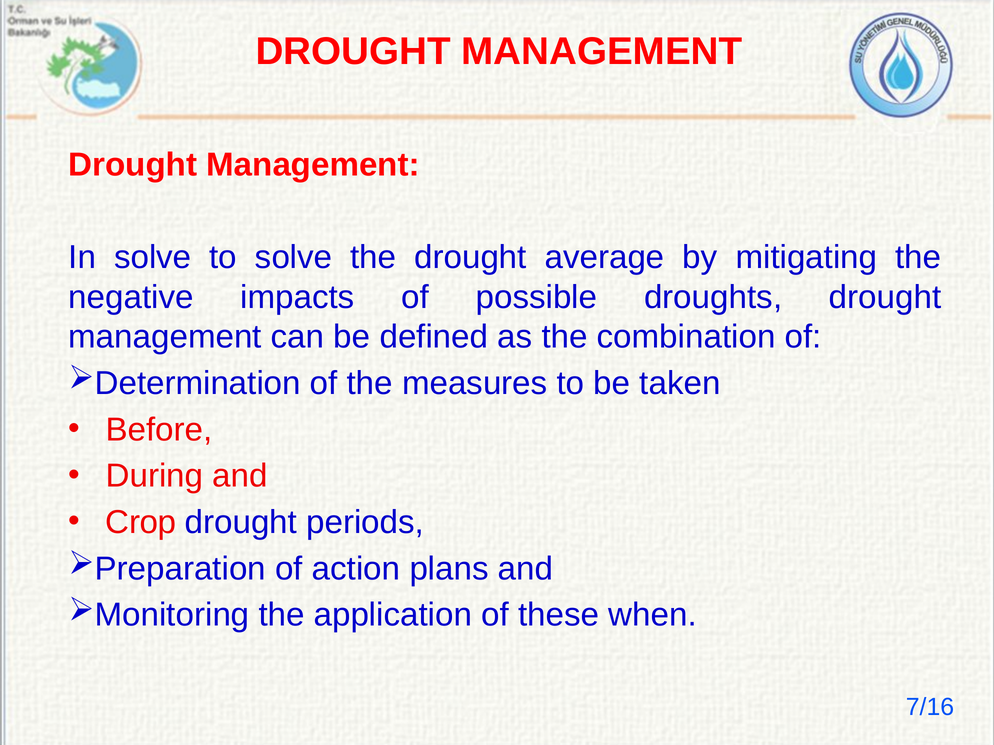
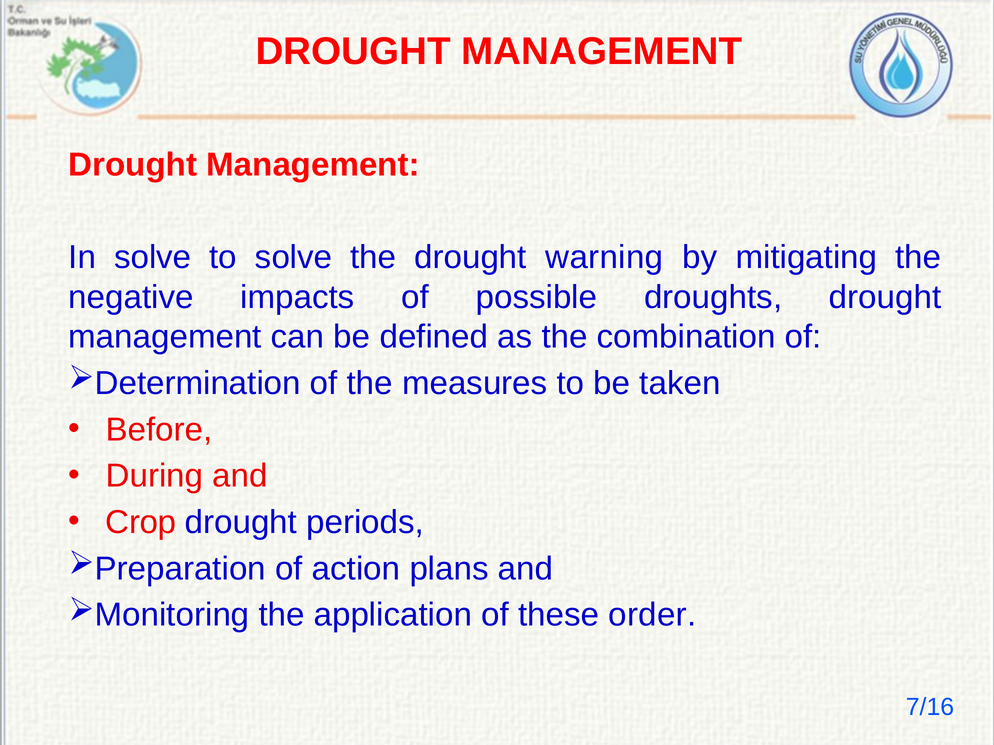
average: average -> warning
when: when -> order
